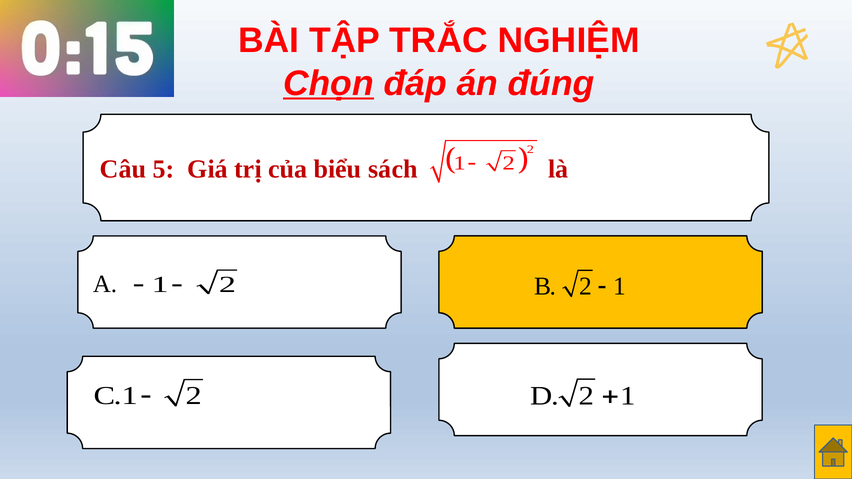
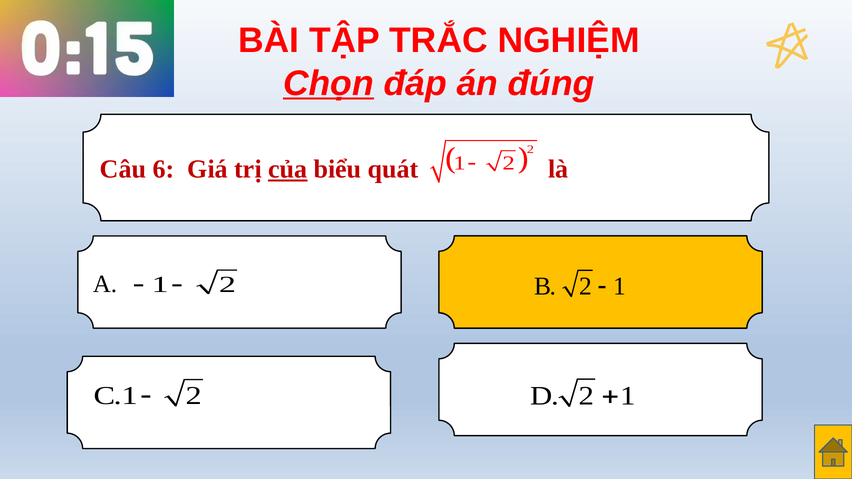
5: 5 -> 6
của underline: none -> present
sách: sách -> quát
